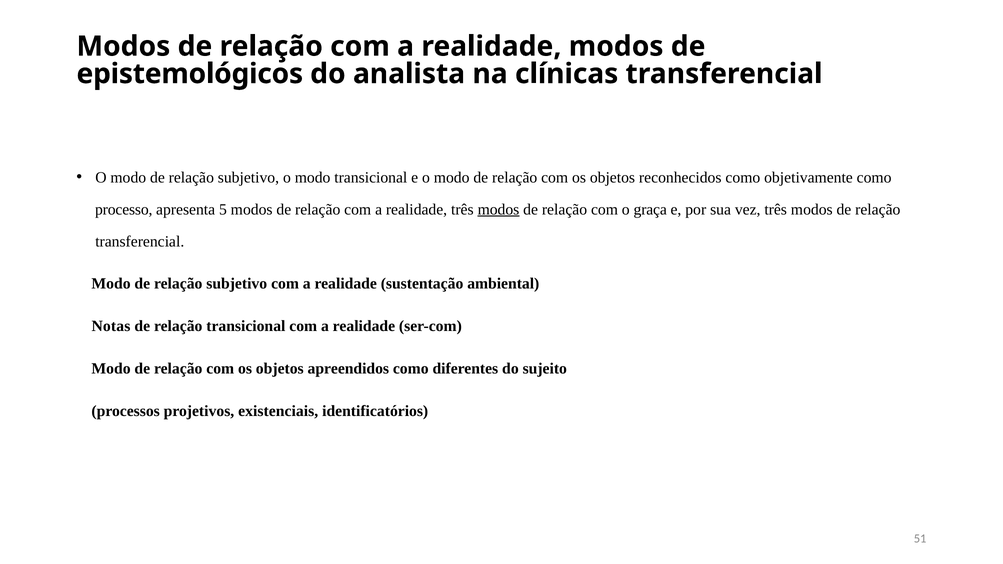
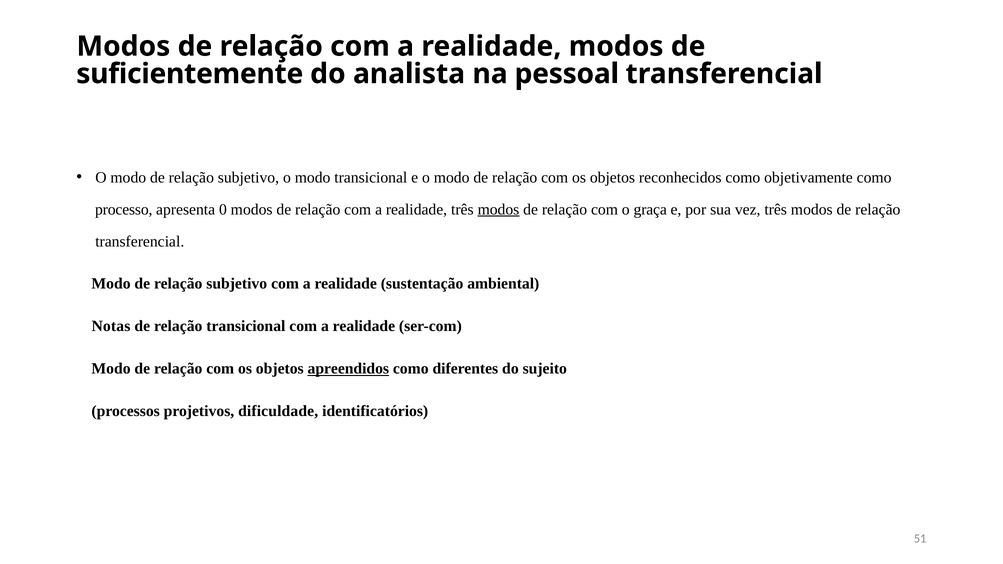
epistemológicos: epistemológicos -> suficientemente
clínicas: clínicas -> pessoal
5: 5 -> 0
apreendidos underline: none -> present
existenciais: existenciais -> dificuldade
